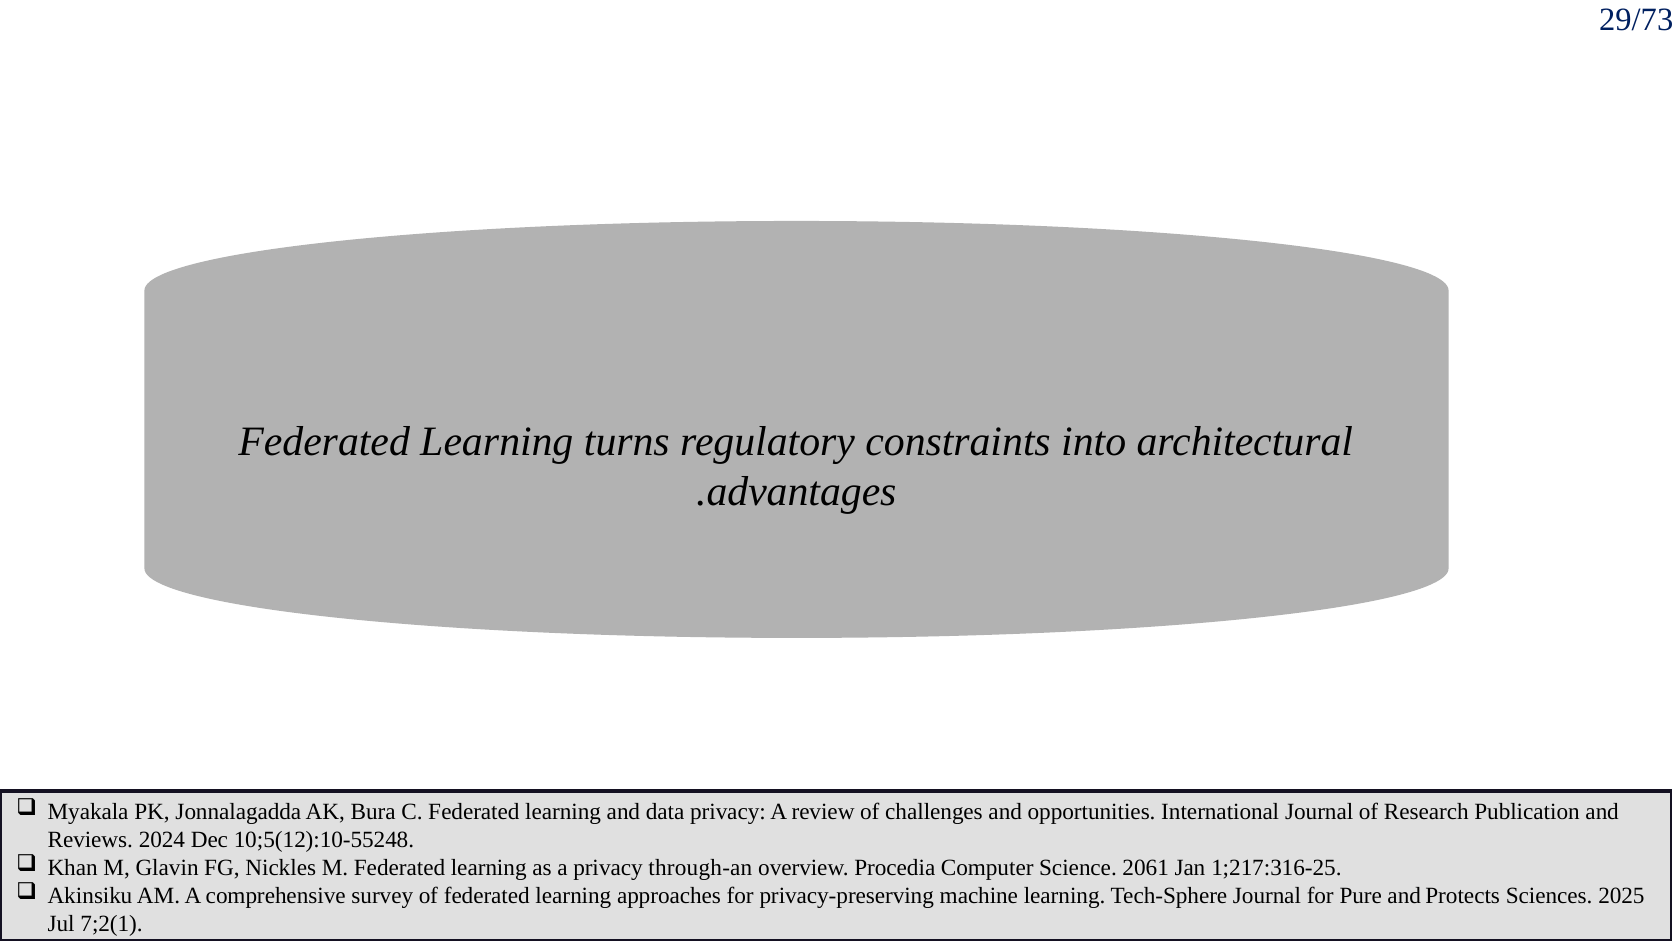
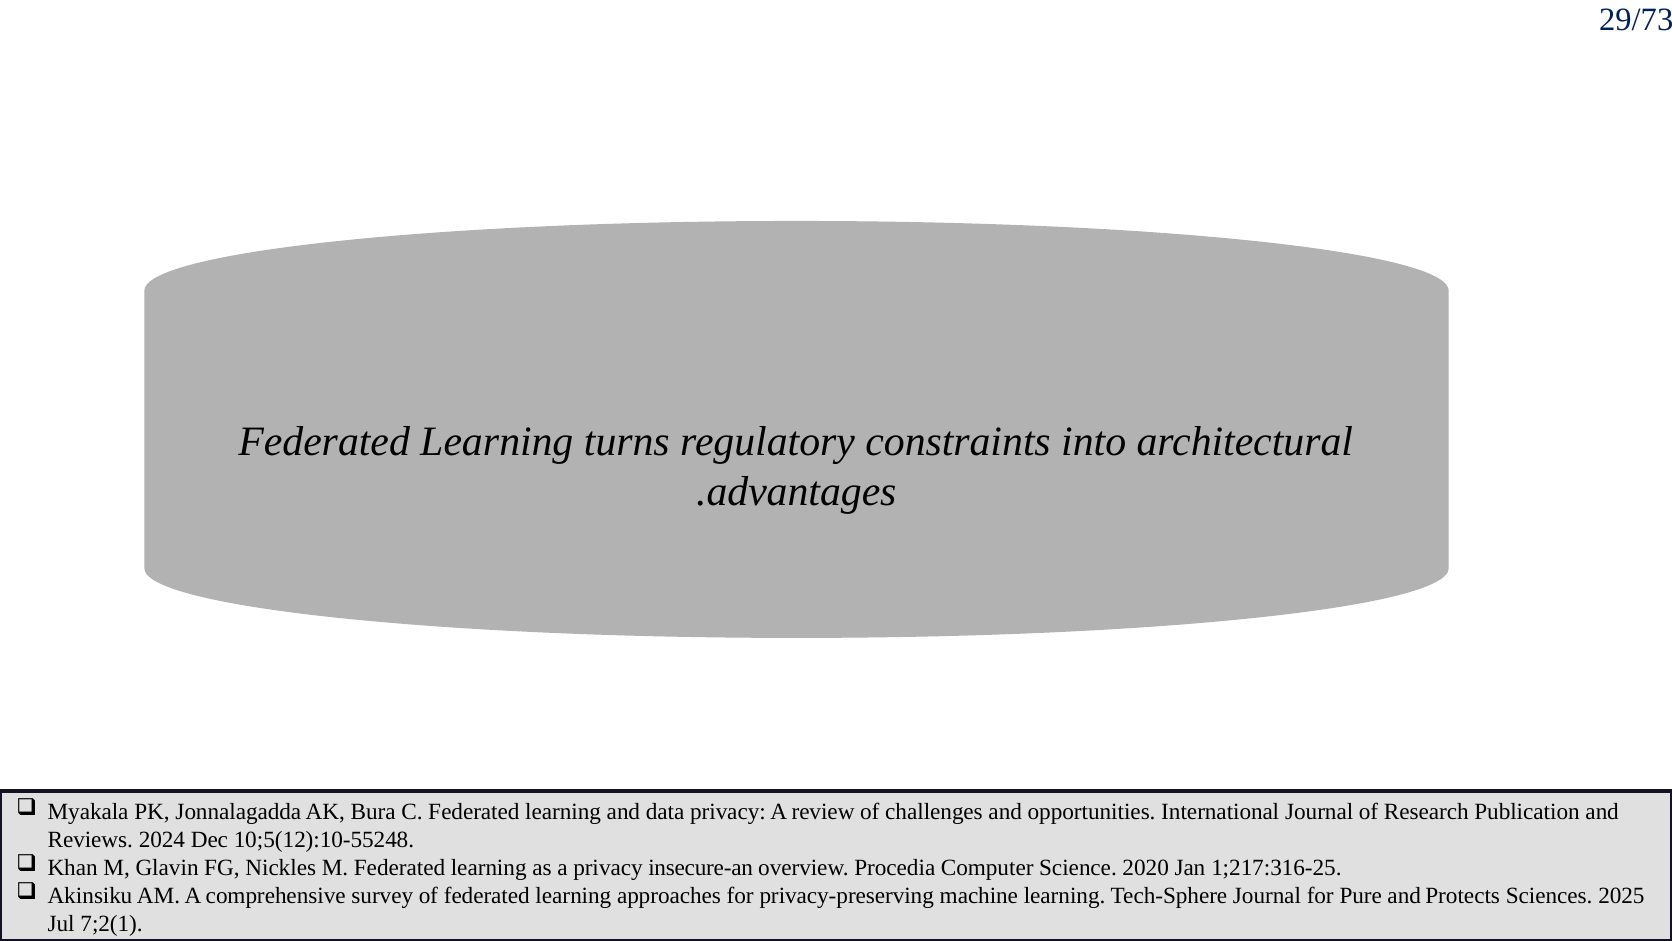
through-an: through-an -> insecure-an
2061: 2061 -> 2020
